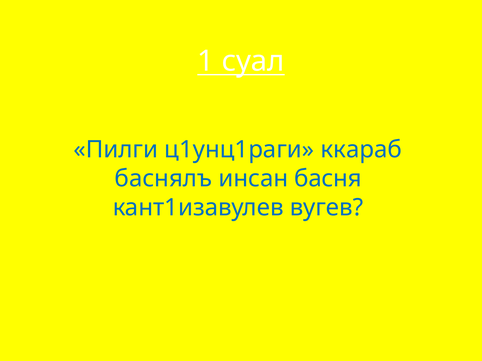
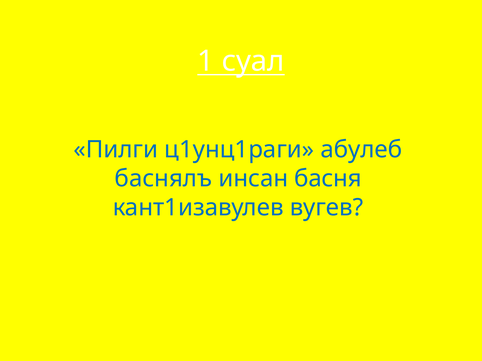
ккараб: ккараб -> абулеб
